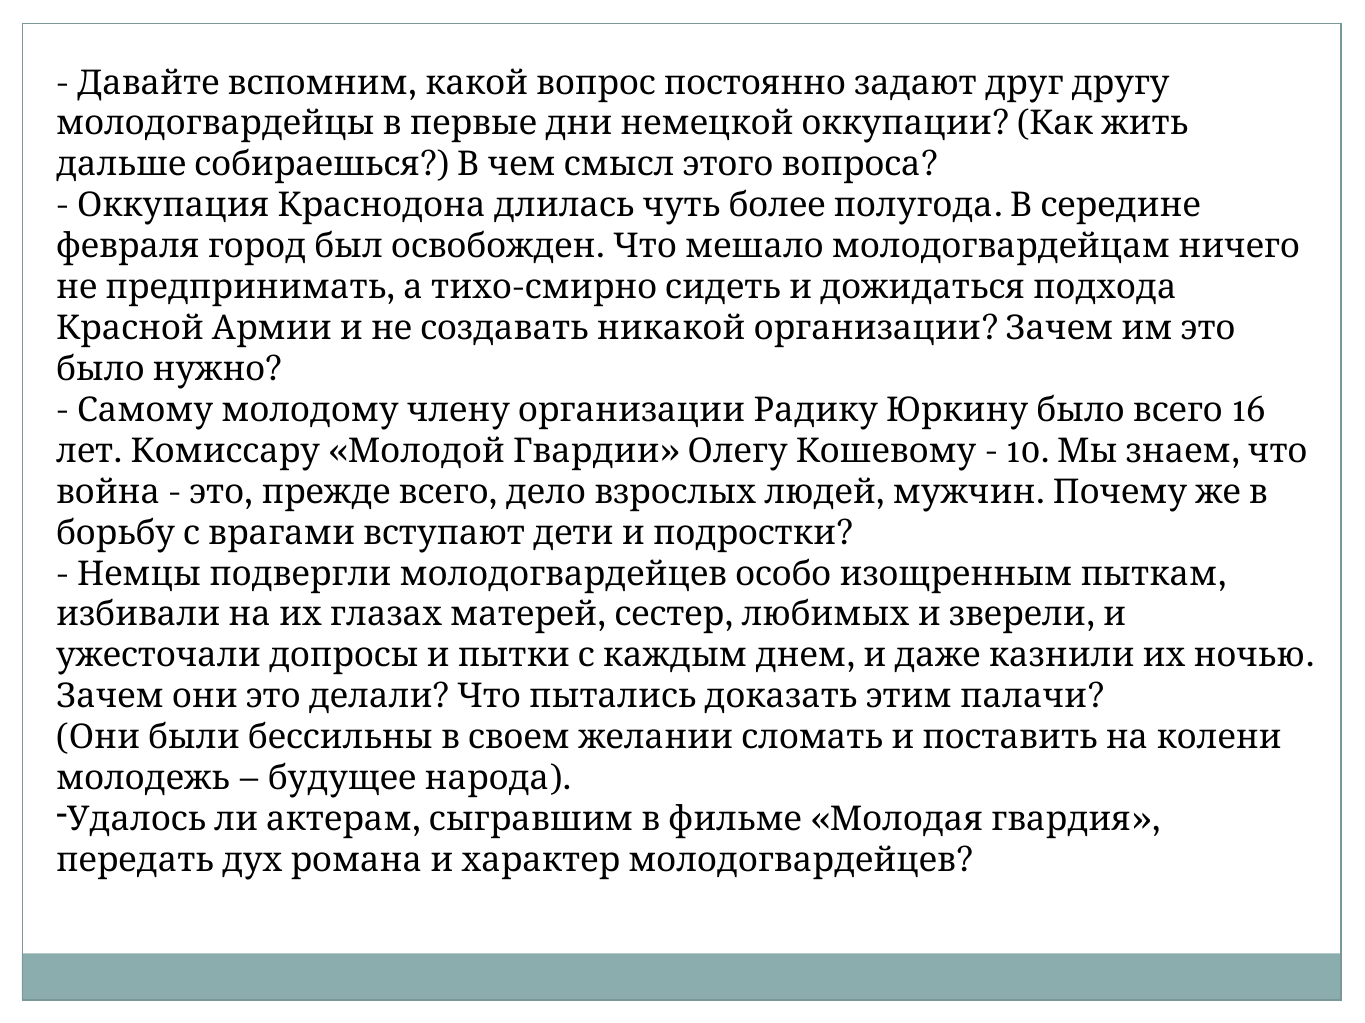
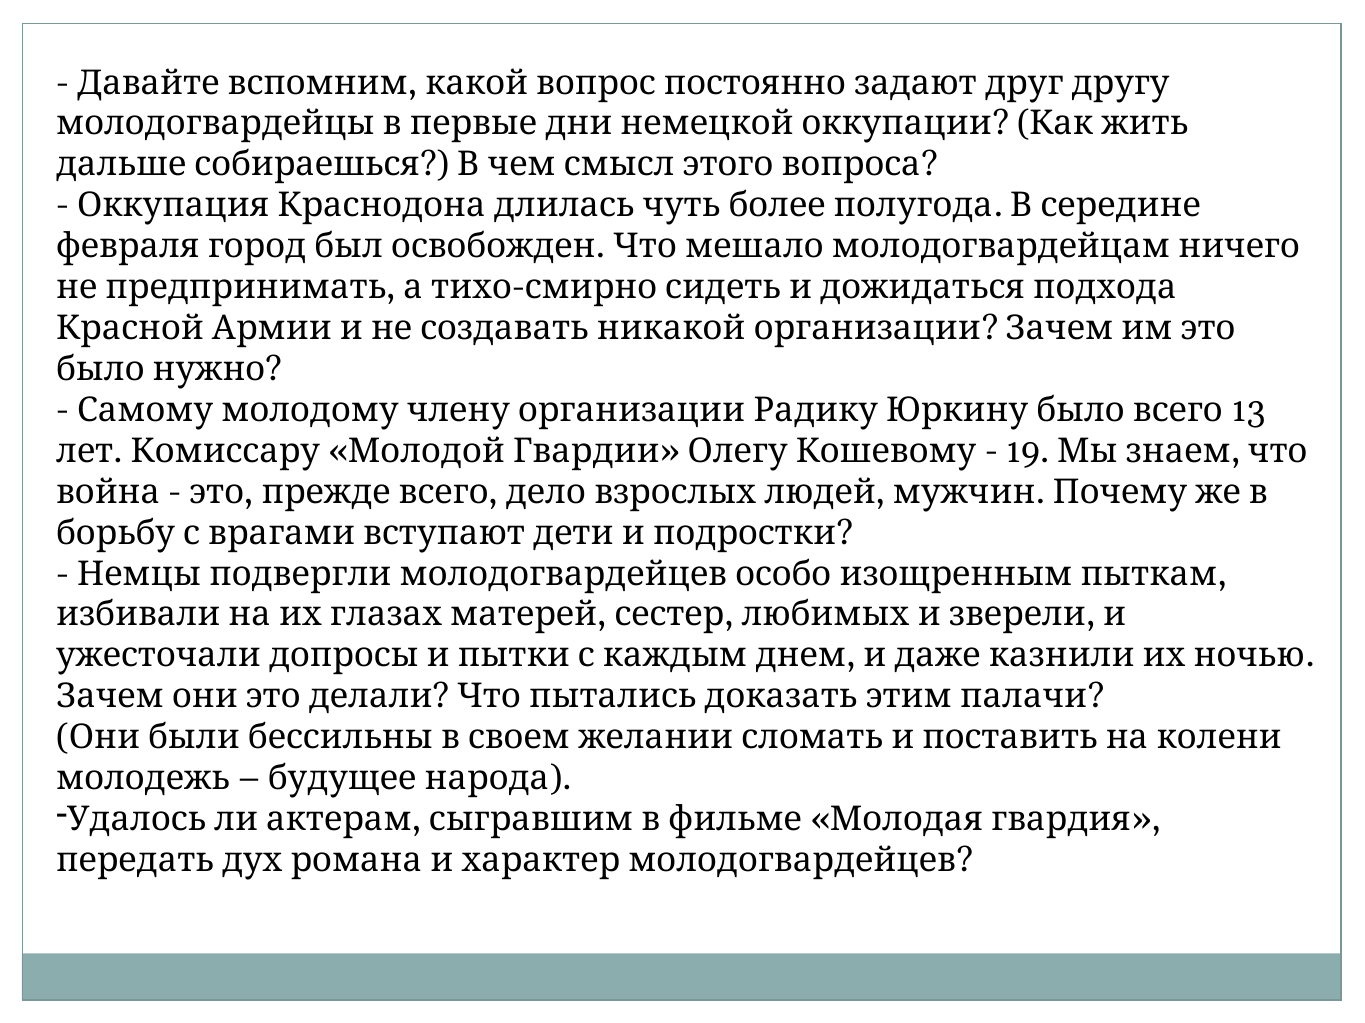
16: 16 -> 13
10: 10 -> 19
